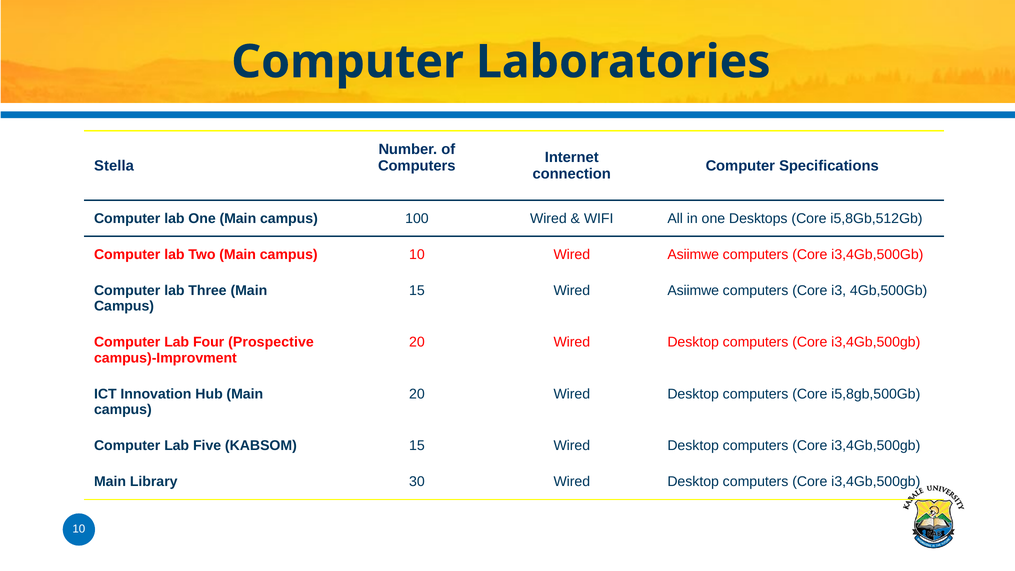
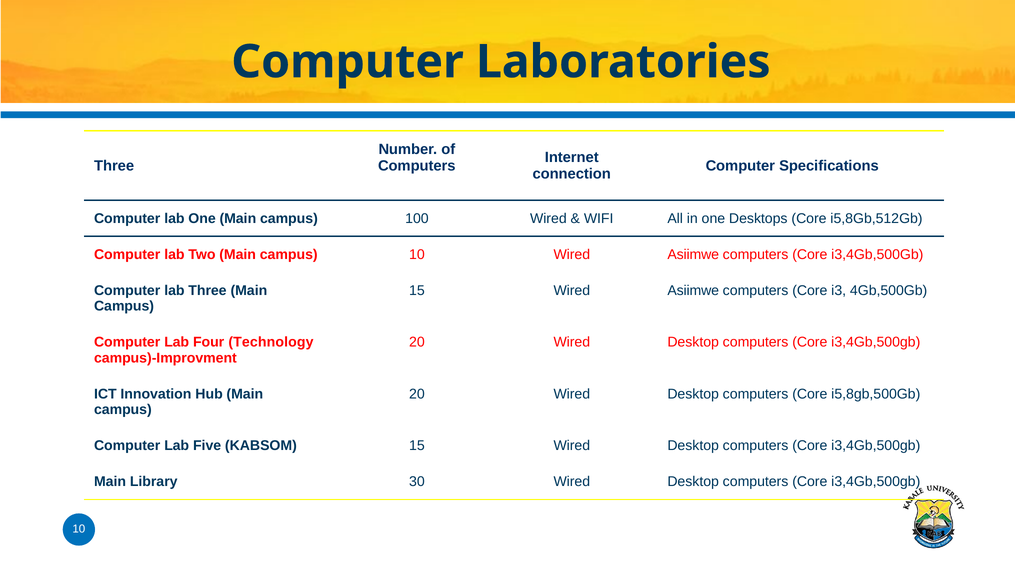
Stella at (114, 166): Stella -> Three
Prospective: Prospective -> Technology
